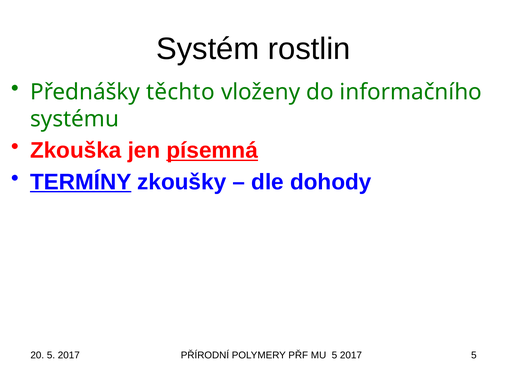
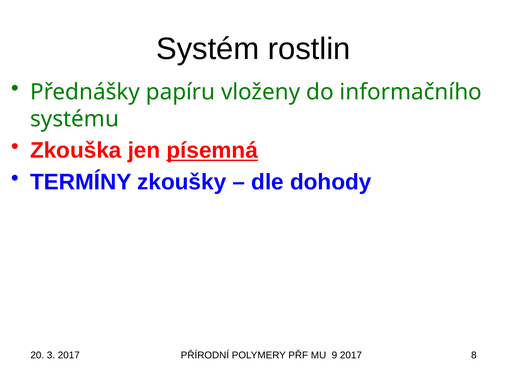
těchto: těchto -> papíru
TERMÍNY underline: present -> none
20 5: 5 -> 3
MU 5: 5 -> 9
2017 5: 5 -> 8
